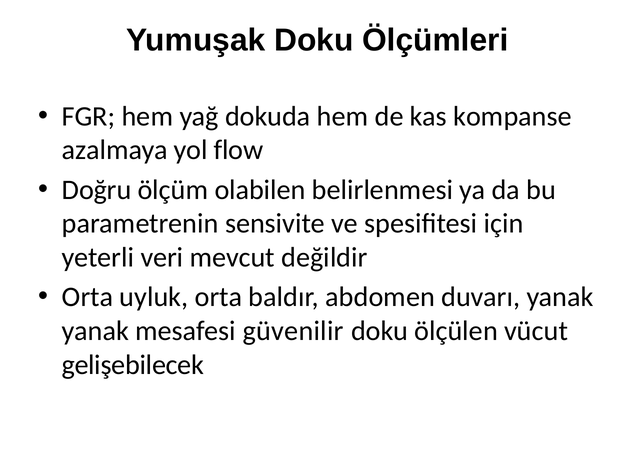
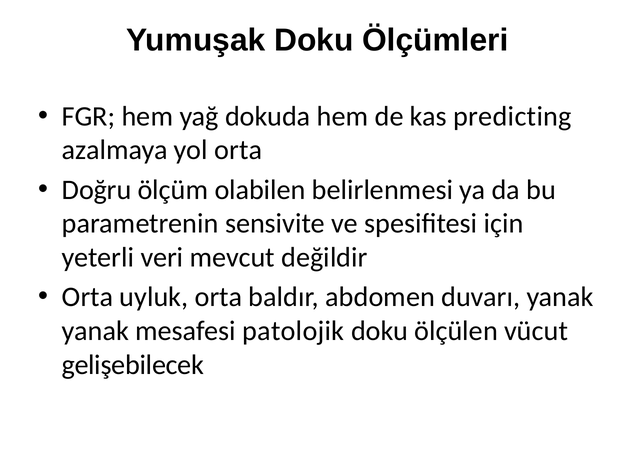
kompanse: kompanse -> predicting
yol flow: flow -> orta
güvenilir: güvenilir -> patolojik
